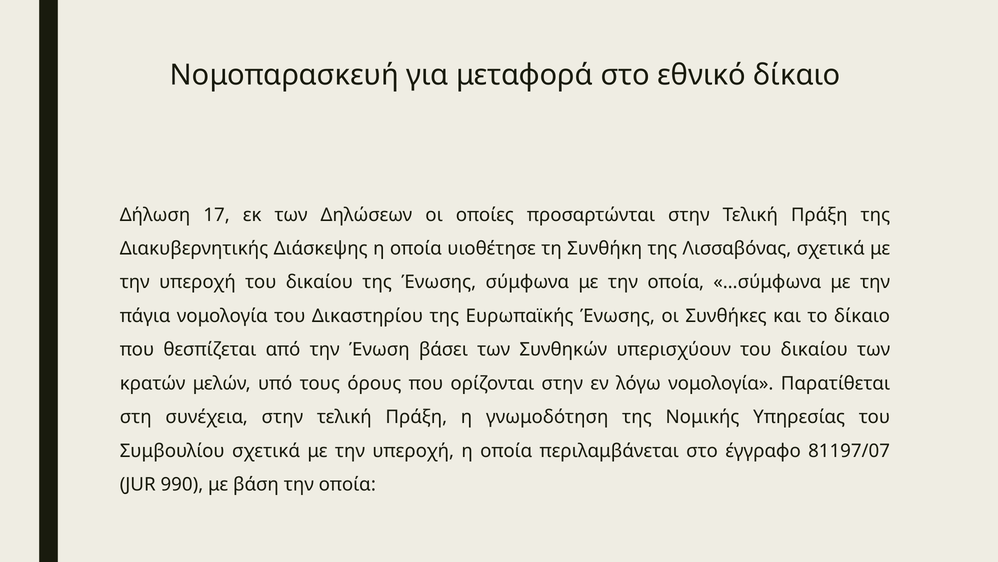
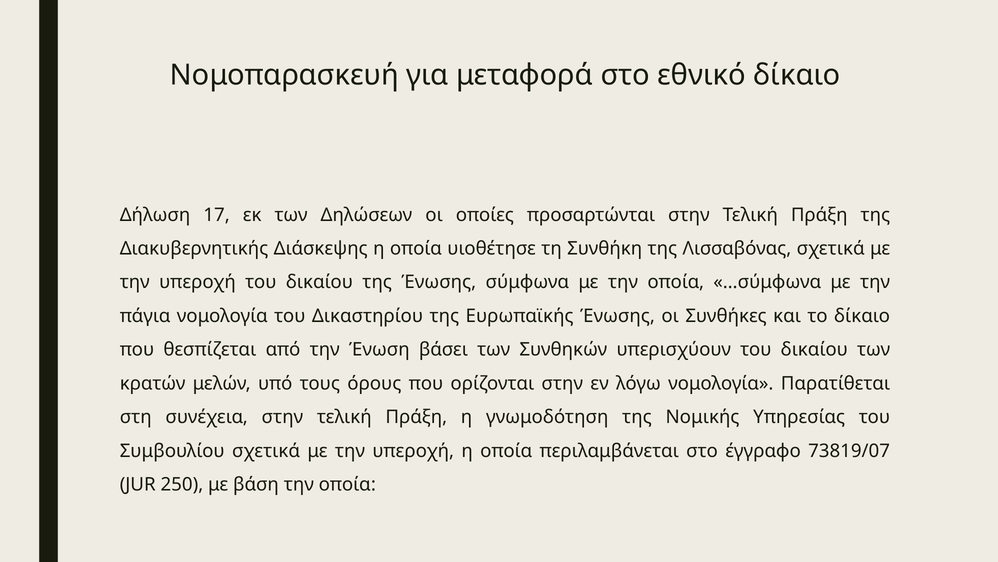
81197/07: 81197/07 -> 73819/07
990: 990 -> 250
